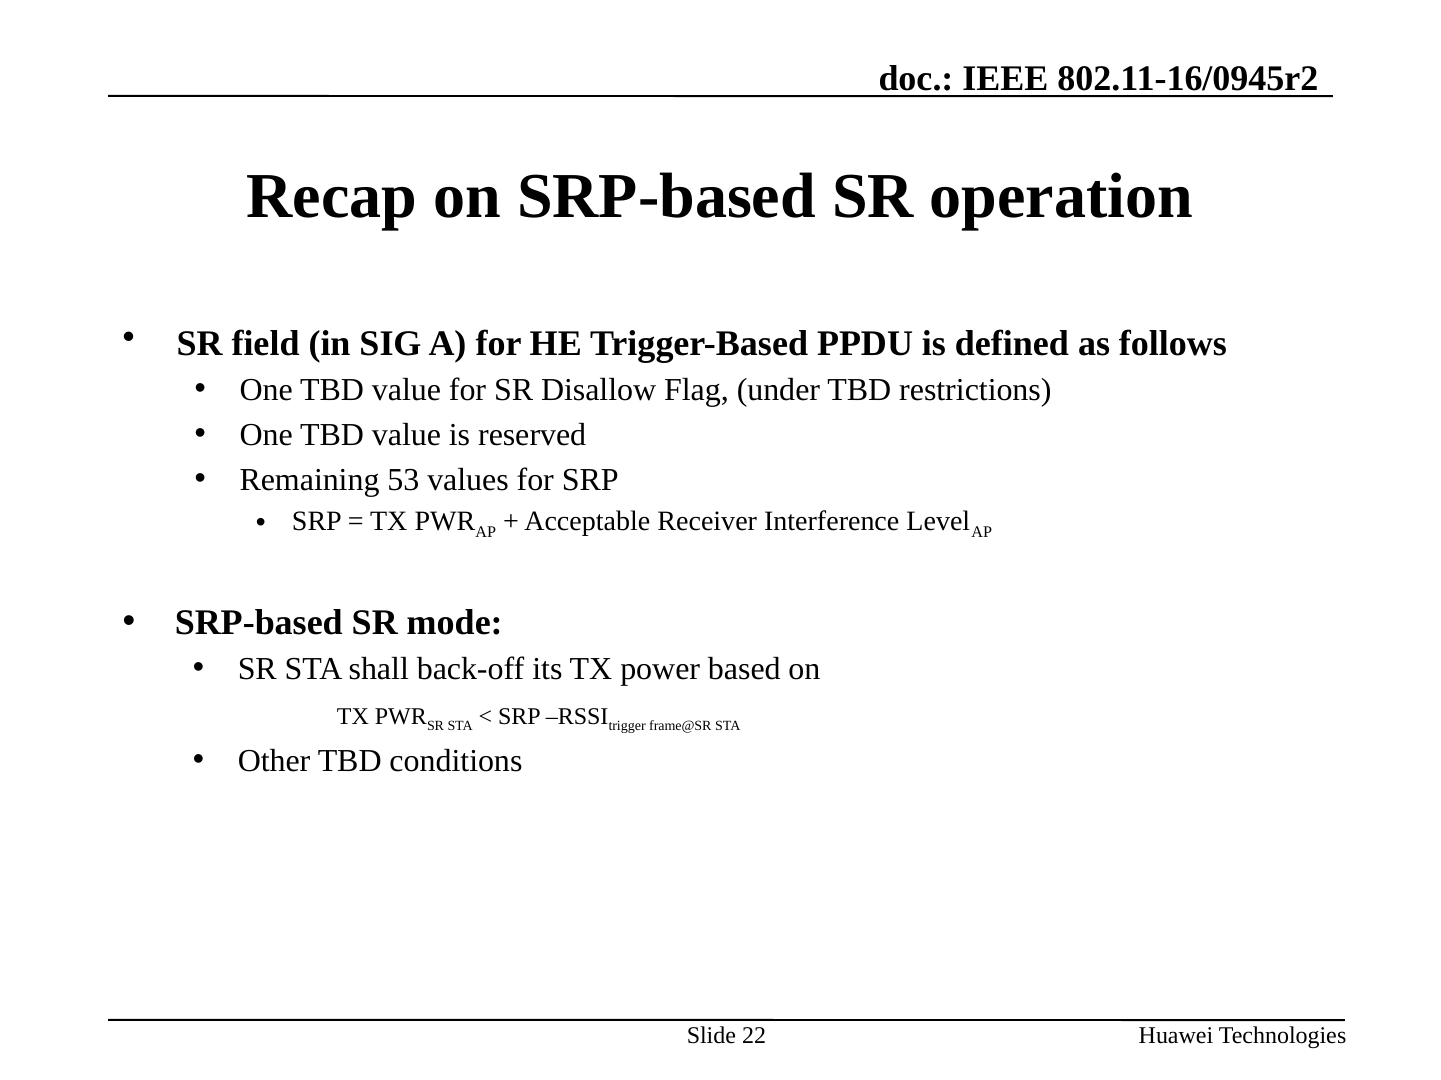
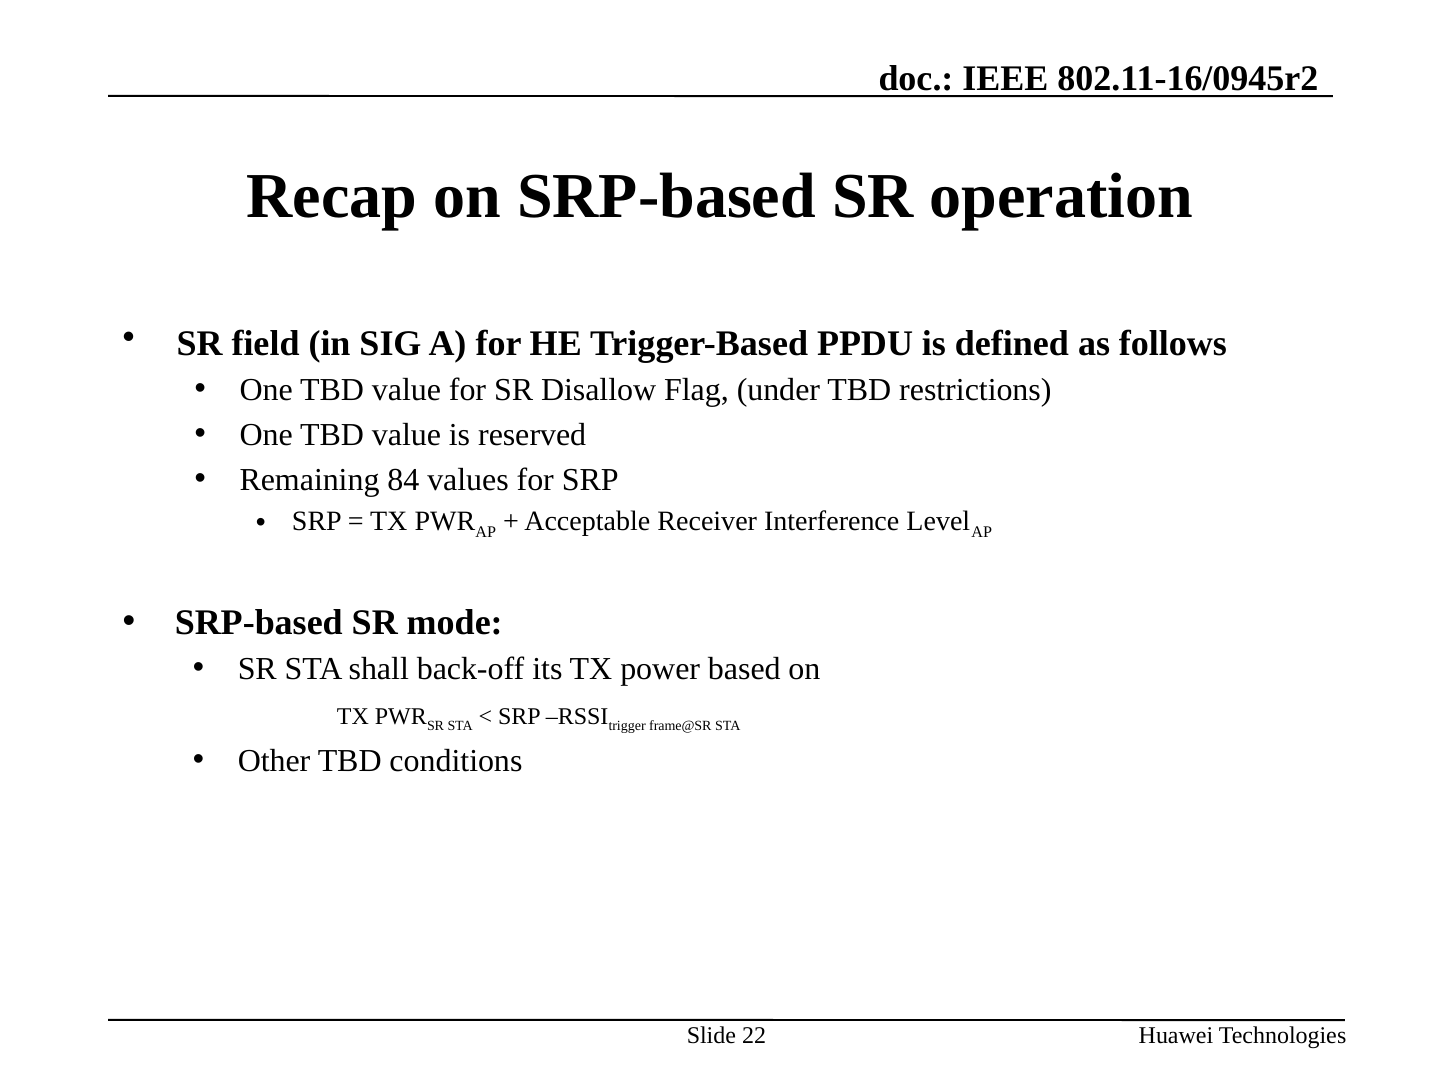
53: 53 -> 84
